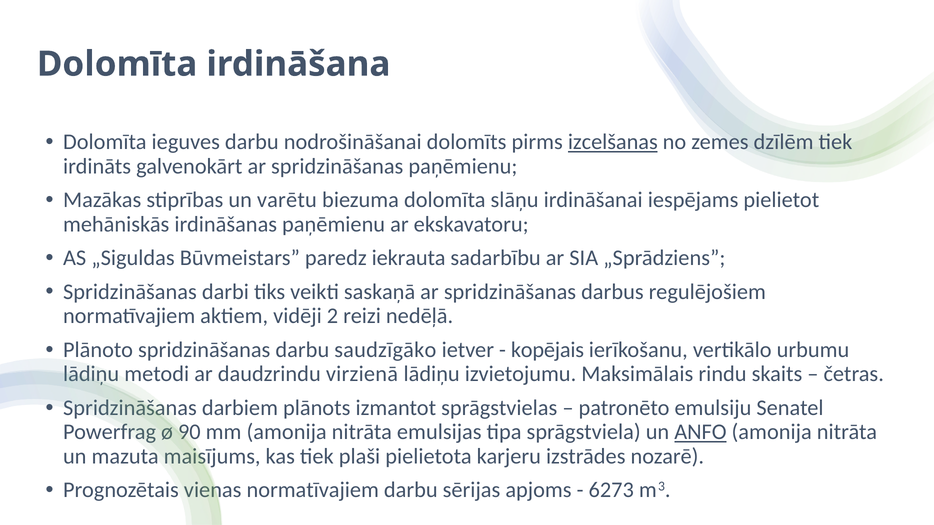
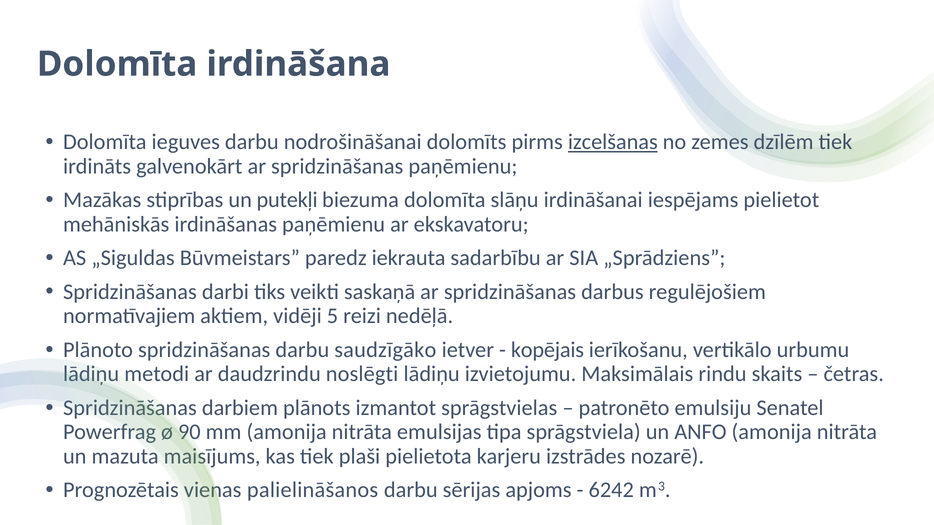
varētu: varētu -> putekļi
2: 2 -> 5
virzienā: virzienā -> noslēgti
ANFO underline: present -> none
normatīvajiem at (313, 490): normatīvajiem -> palielināšanos
6273: 6273 -> 6242
